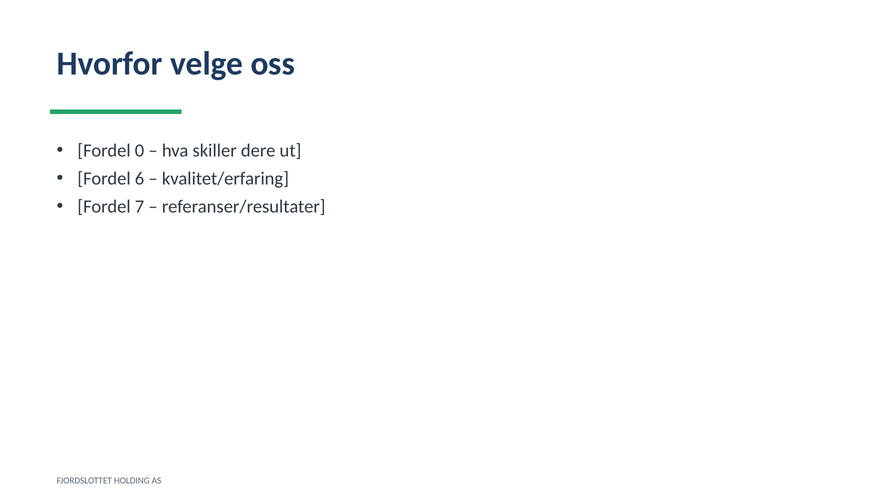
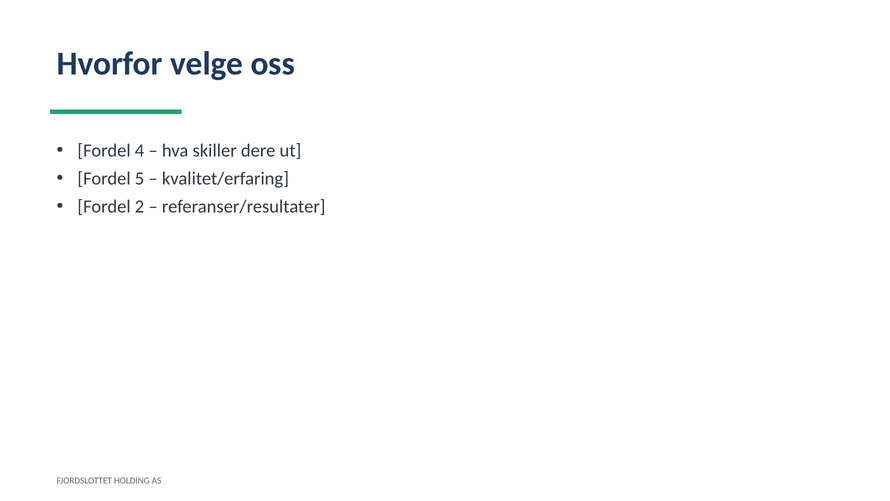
0: 0 -> 4
6: 6 -> 5
7: 7 -> 2
